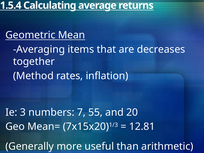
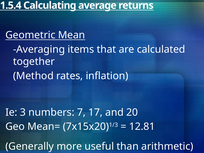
decreases: decreases -> calculated
55: 55 -> 17
